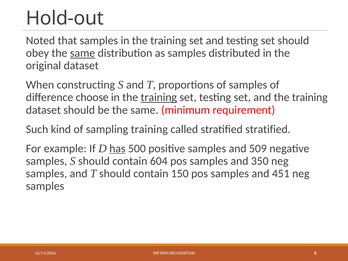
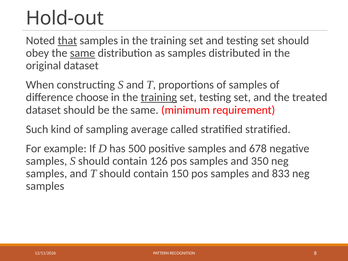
that underline: none -> present
and the training: training -> treated
sampling training: training -> average
has underline: present -> none
509: 509 -> 678
604: 604 -> 126
451: 451 -> 833
